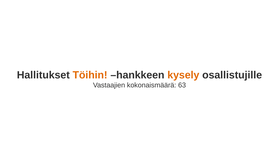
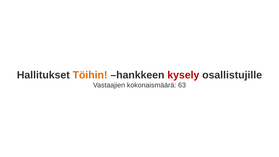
kysely colour: orange -> red
